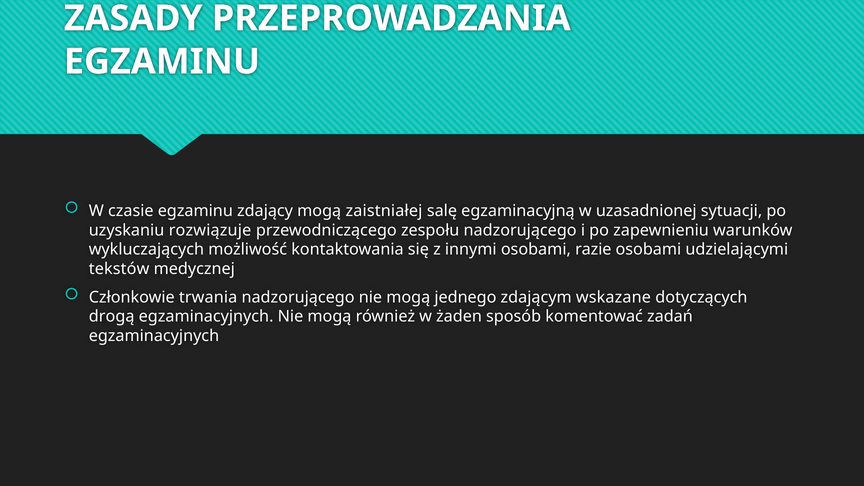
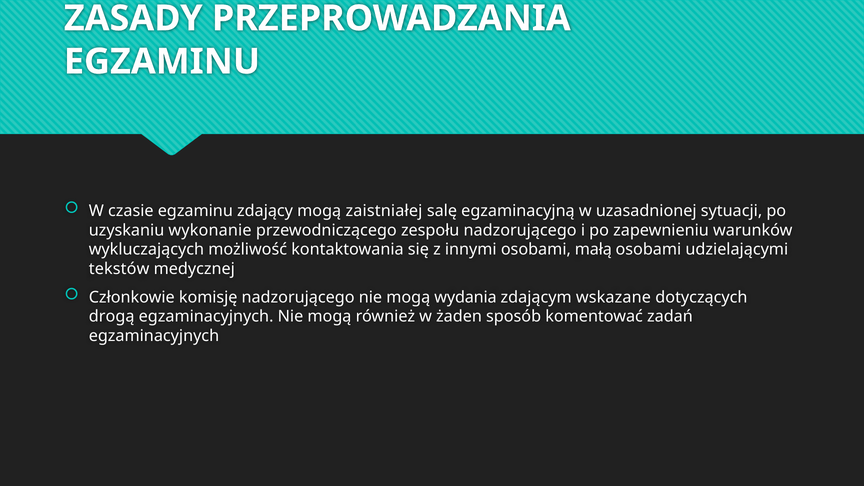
rozwiązuje: rozwiązuje -> wykonanie
razie: razie -> małą
trwania: trwania -> komisję
jednego: jednego -> wydania
